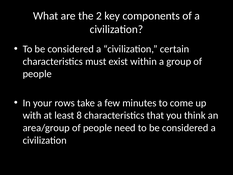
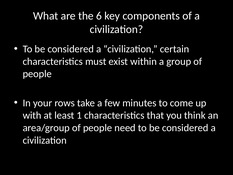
2: 2 -> 6
8: 8 -> 1
